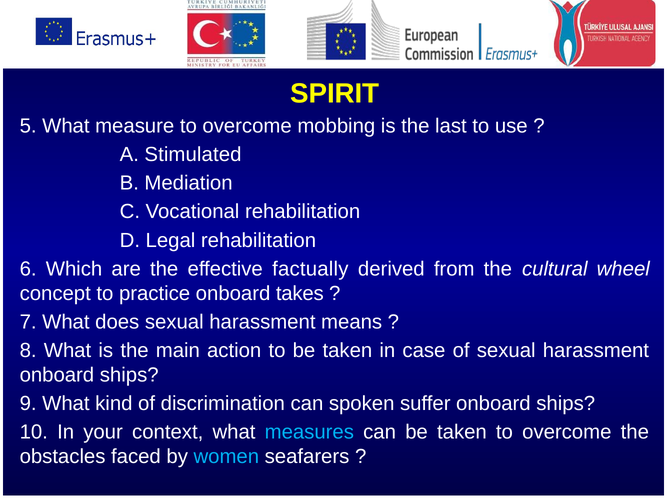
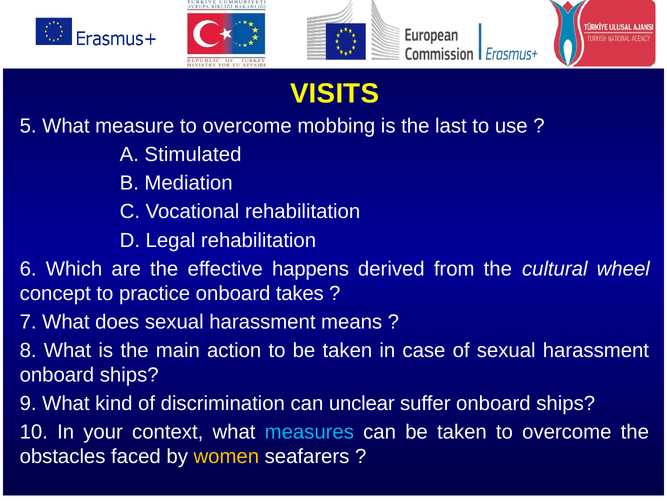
SPIRIT: SPIRIT -> VISITS
factually: factually -> happens
spoken: spoken -> unclear
women colour: light blue -> yellow
